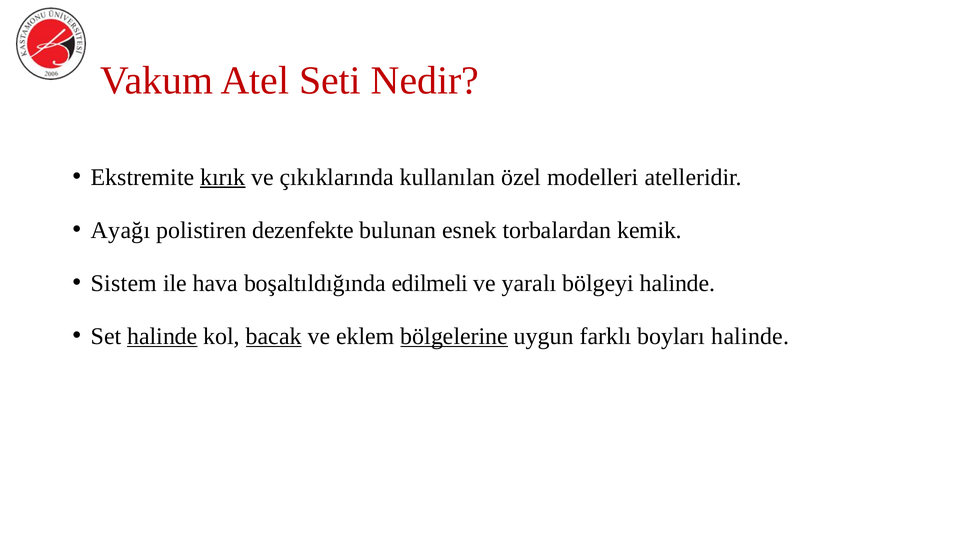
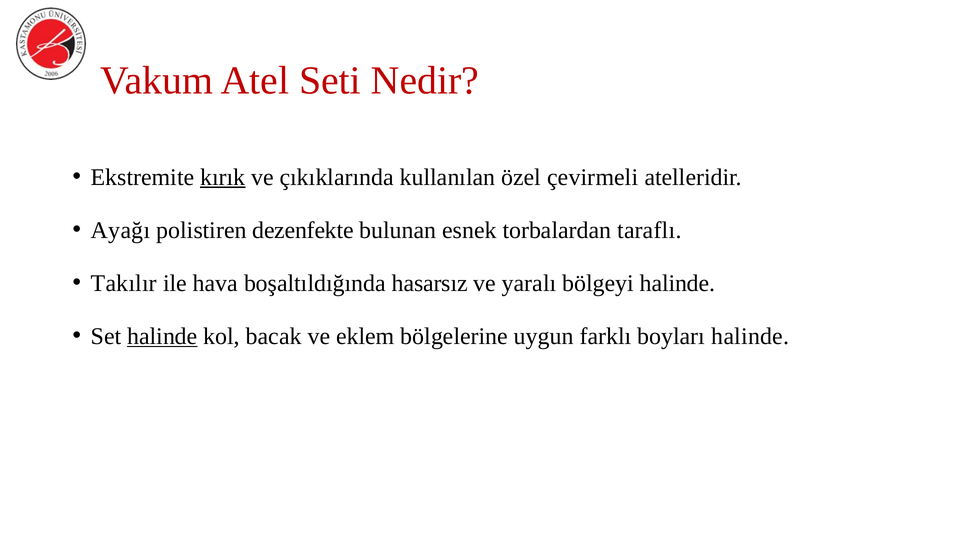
modelleri: modelleri -> çevirmeli
kemik: kemik -> taraflı
Sistem: Sistem -> Takılır
edilmeli: edilmeli -> hasarsız
bacak underline: present -> none
bölgelerine underline: present -> none
